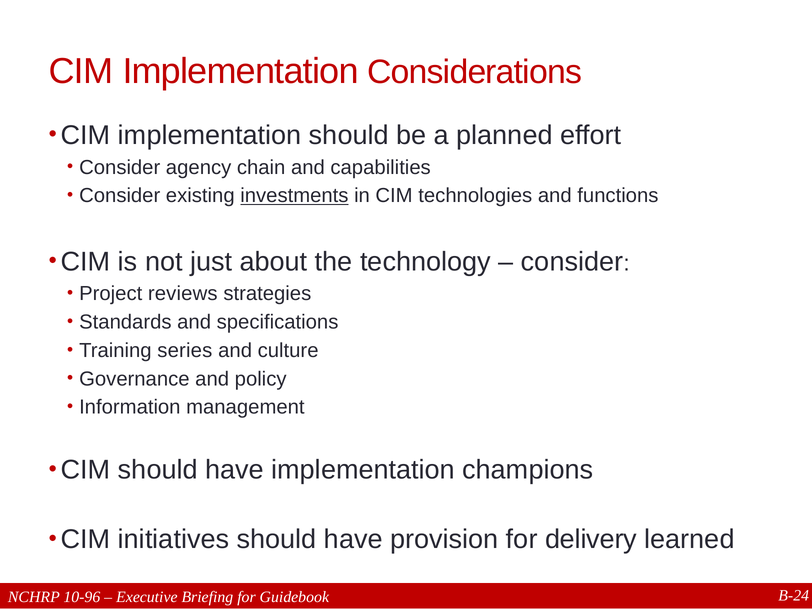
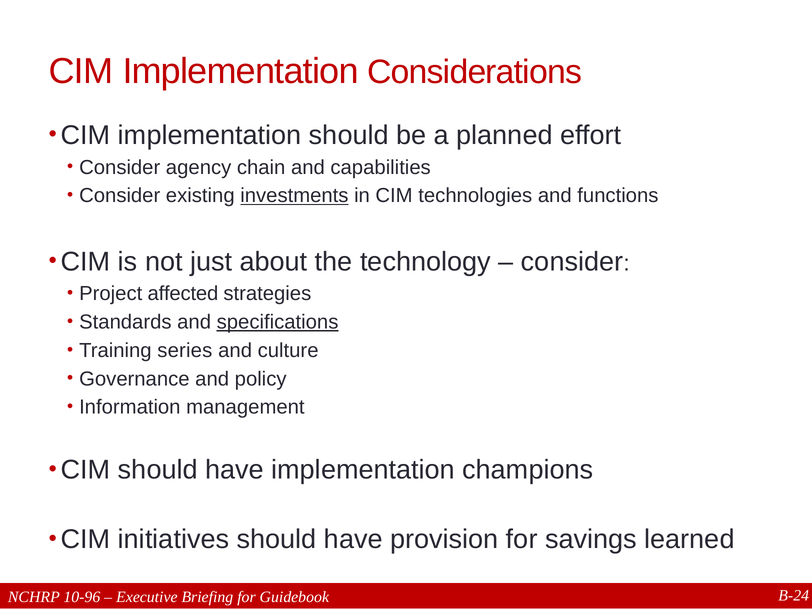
reviews: reviews -> affected
specifications underline: none -> present
delivery: delivery -> savings
